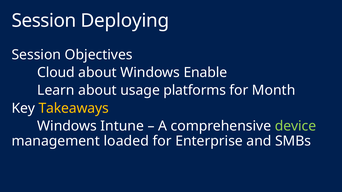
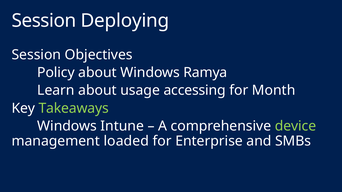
Cloud: Cloud -> Policy
Enable: Enable -> Ramya
platforms: platforms -> accessing
Takeaways colour: yellow -> light green
